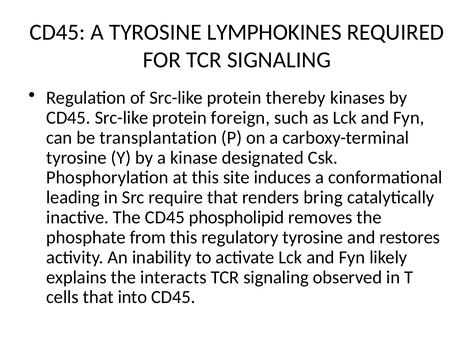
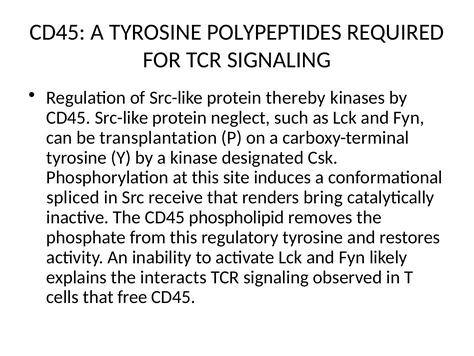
LYMPHOKINES: LYMPHOKINES -> POLYPEPTIDES
foreign: foreign -> neglect
leading: leading -> spliced
require: require -> receive
into: into -> free
